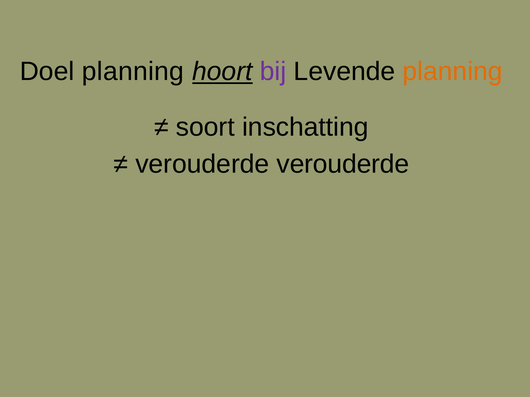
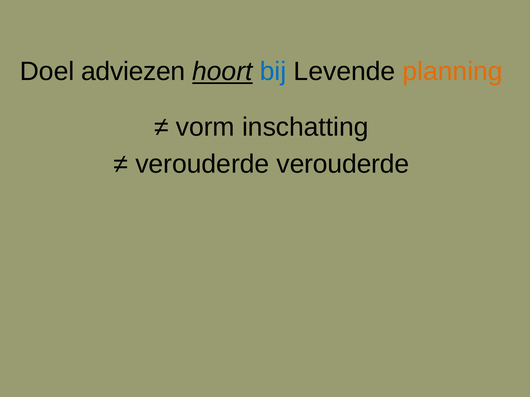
Doel planning: planning -> adviezen
bij colour: purple -> blue
soort: soort -> vorm
